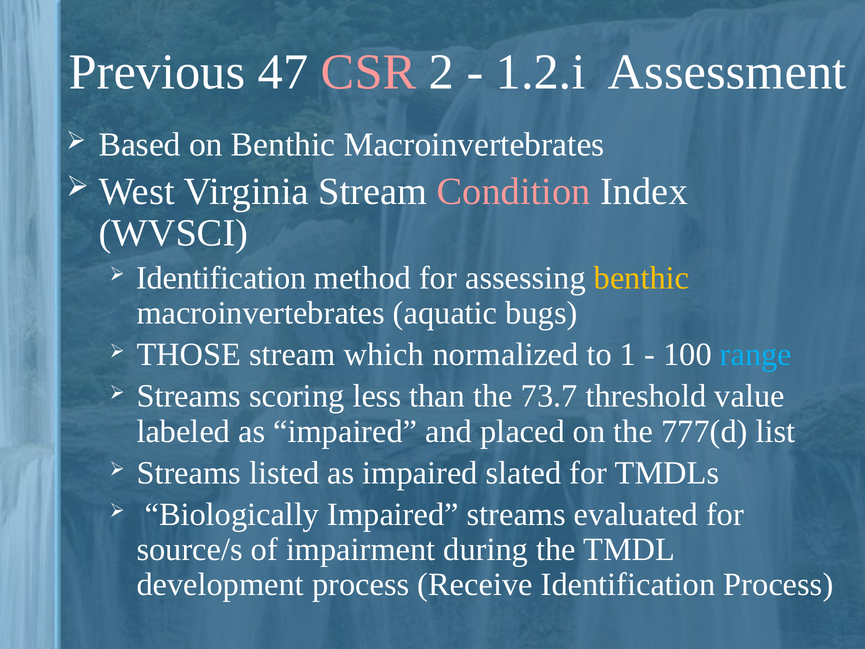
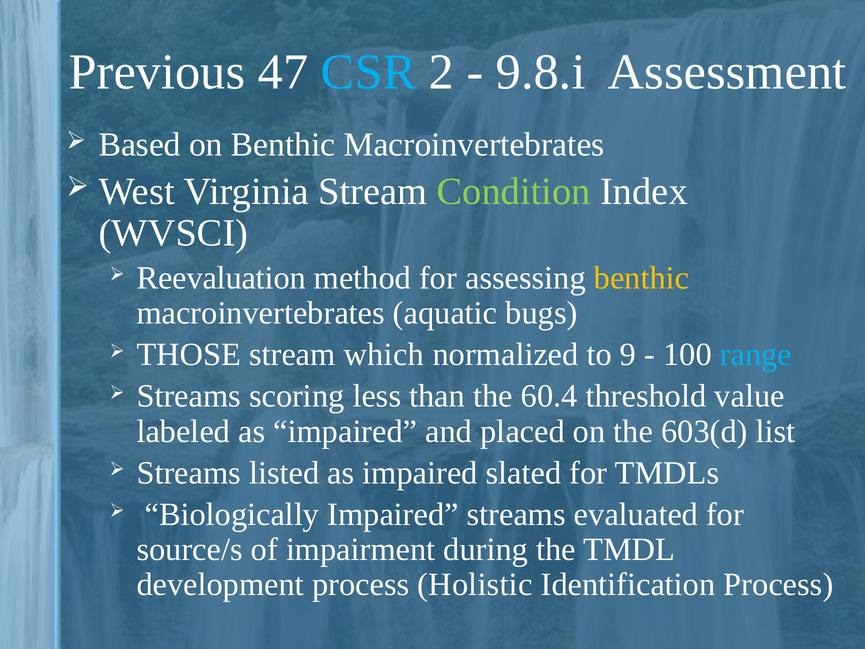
CSR colour: pink -> light blue
1.2.i: 1.2.i -> 9.8.i
Condition colour: pink -> light green
Identification at (221, 278): Identification -> Reevaluation
1: 1 -> 9
73.7: 73.7 -> 60.4
777(d: 777(d -> 603(d
Receive: Receive -> Holistic
